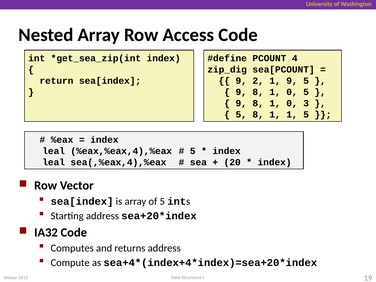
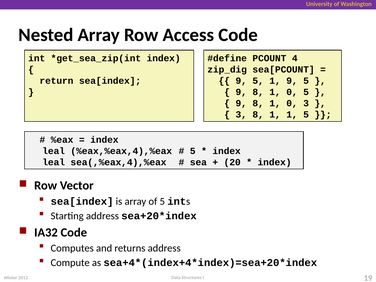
2 at (258, 81): 2 -> 5
5 at (241, 115): 5 -> 3
